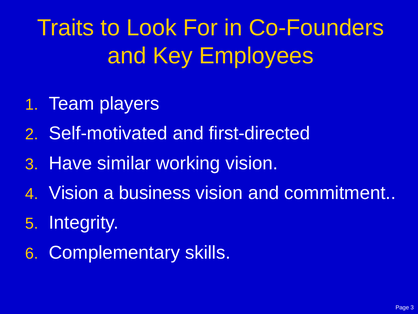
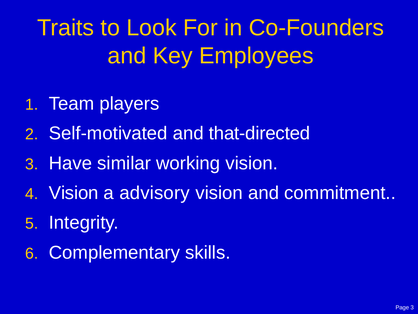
first-directed: first-directed -> that-directed
business: business -> advisory
